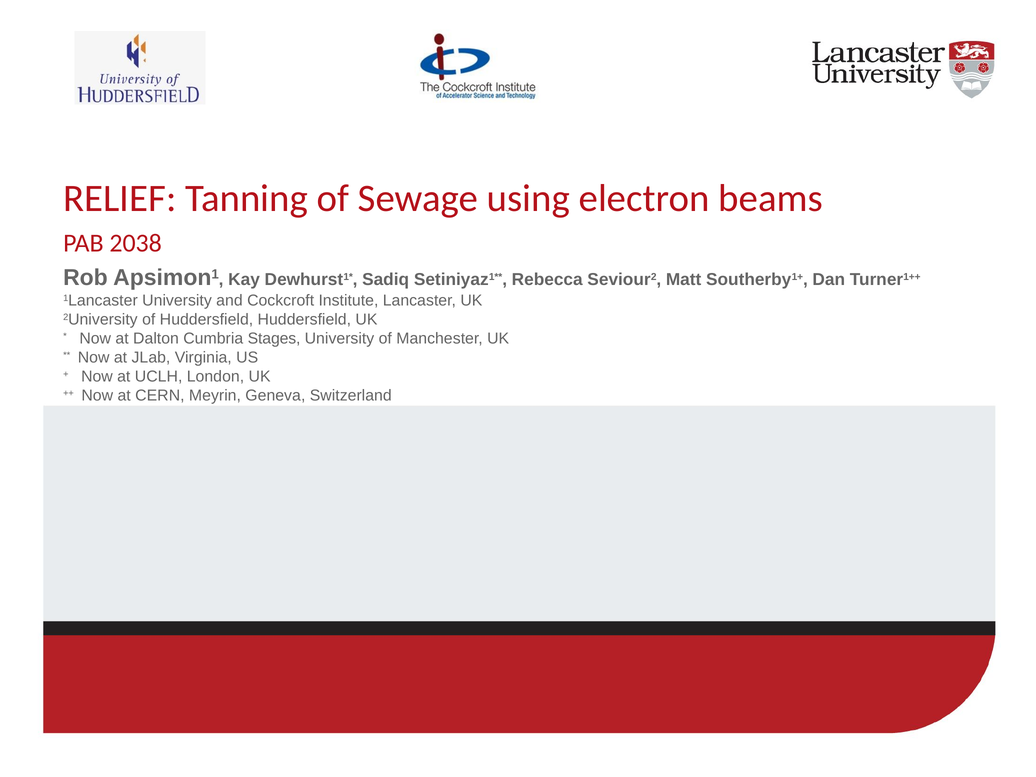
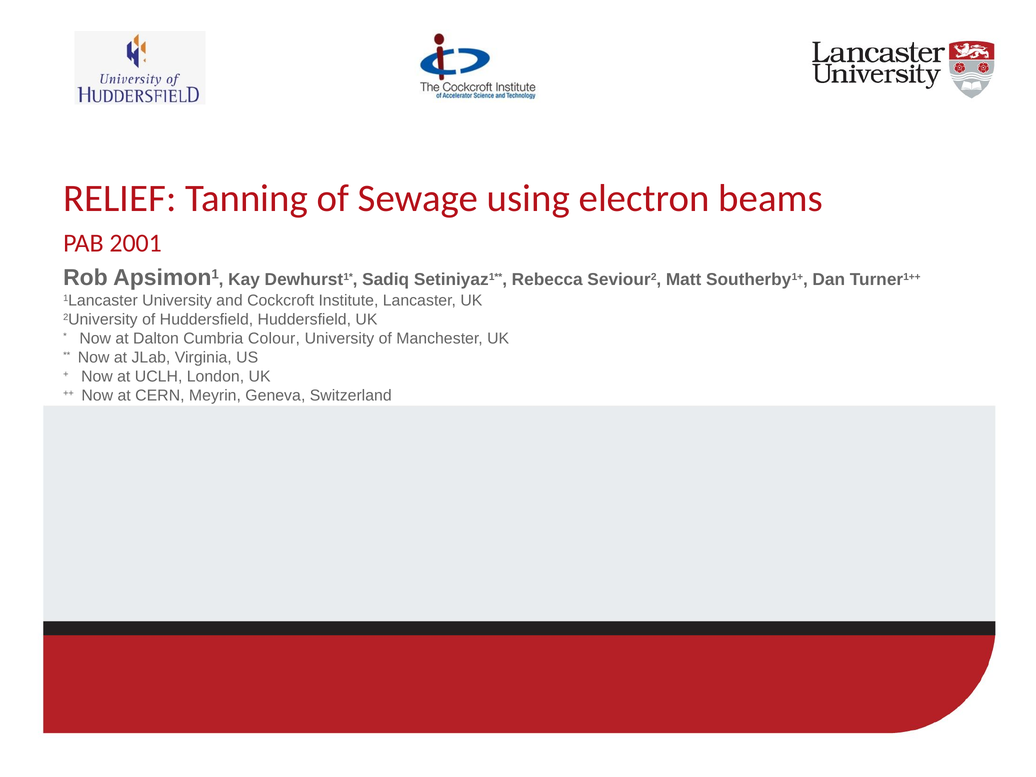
2038: 2038 -> 2001
Stages: Stages -> Colour
